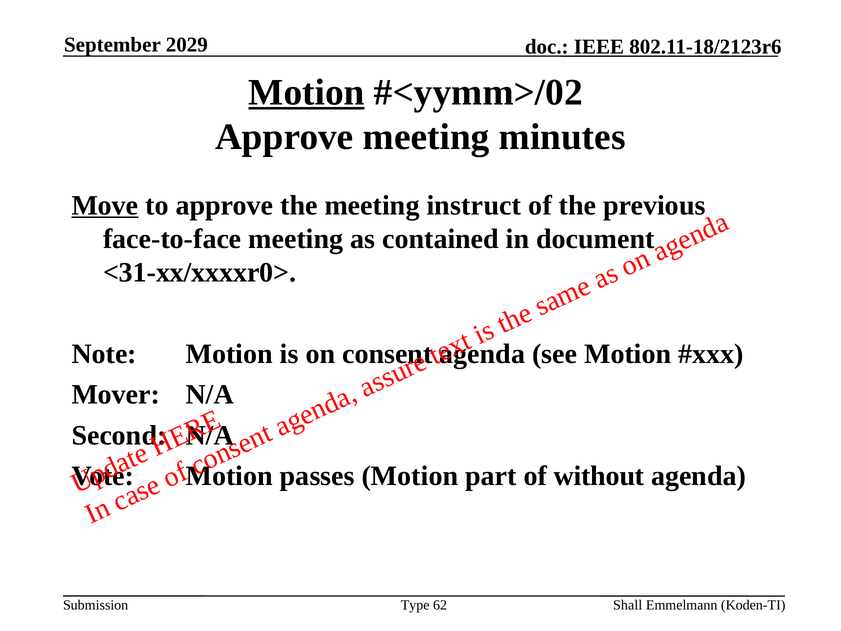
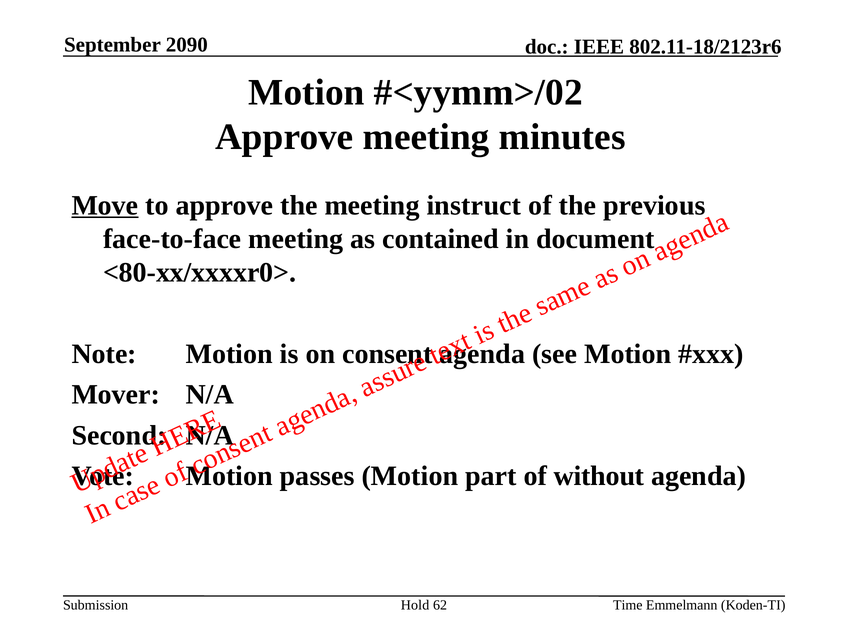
2029: 2029 -> 2090
Motion at (307, 92) underline: present -> none
<31-xx/xxxxr0>: <31-xx/xxxxr0> -> <80-xx/xxxxr0>
Type: Type -> Hold
Shall: Shall -> Time
